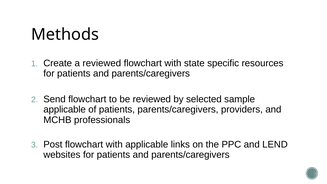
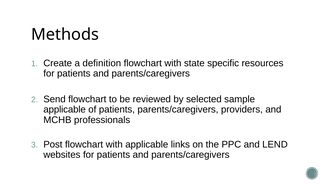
a reviewed: reviewed -> definition
